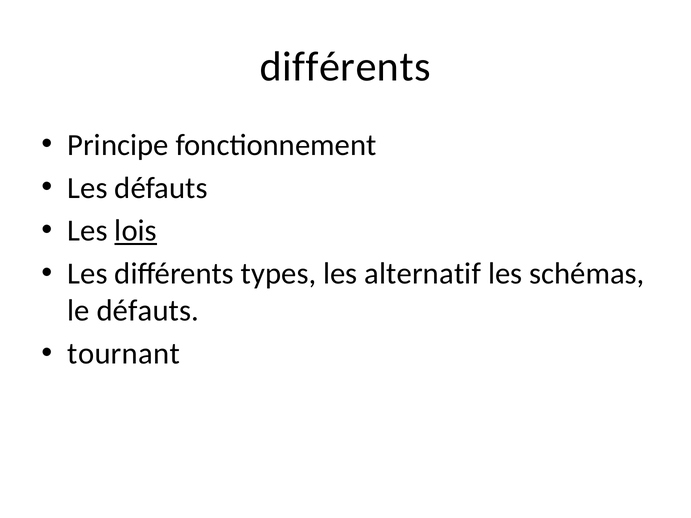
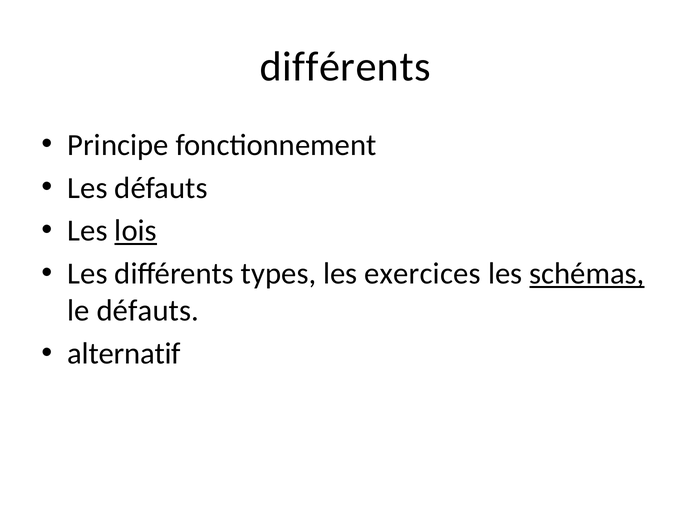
alternatif: alternatif -> exercices
schémas underline: none -> present
tournant: tournant -> alternatif
